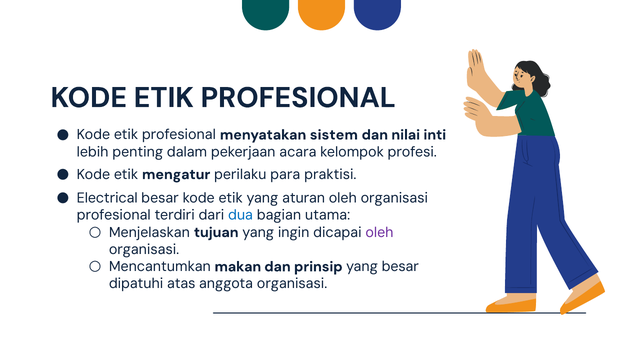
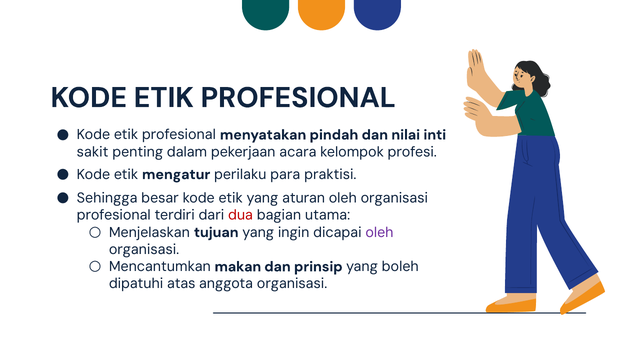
sistem: sistem -> pindah
lebih: lebih -> sakit
Electrical: Electrical -> Sehingga
dua colour: blue -> red
yang besar: besar -> boleh
